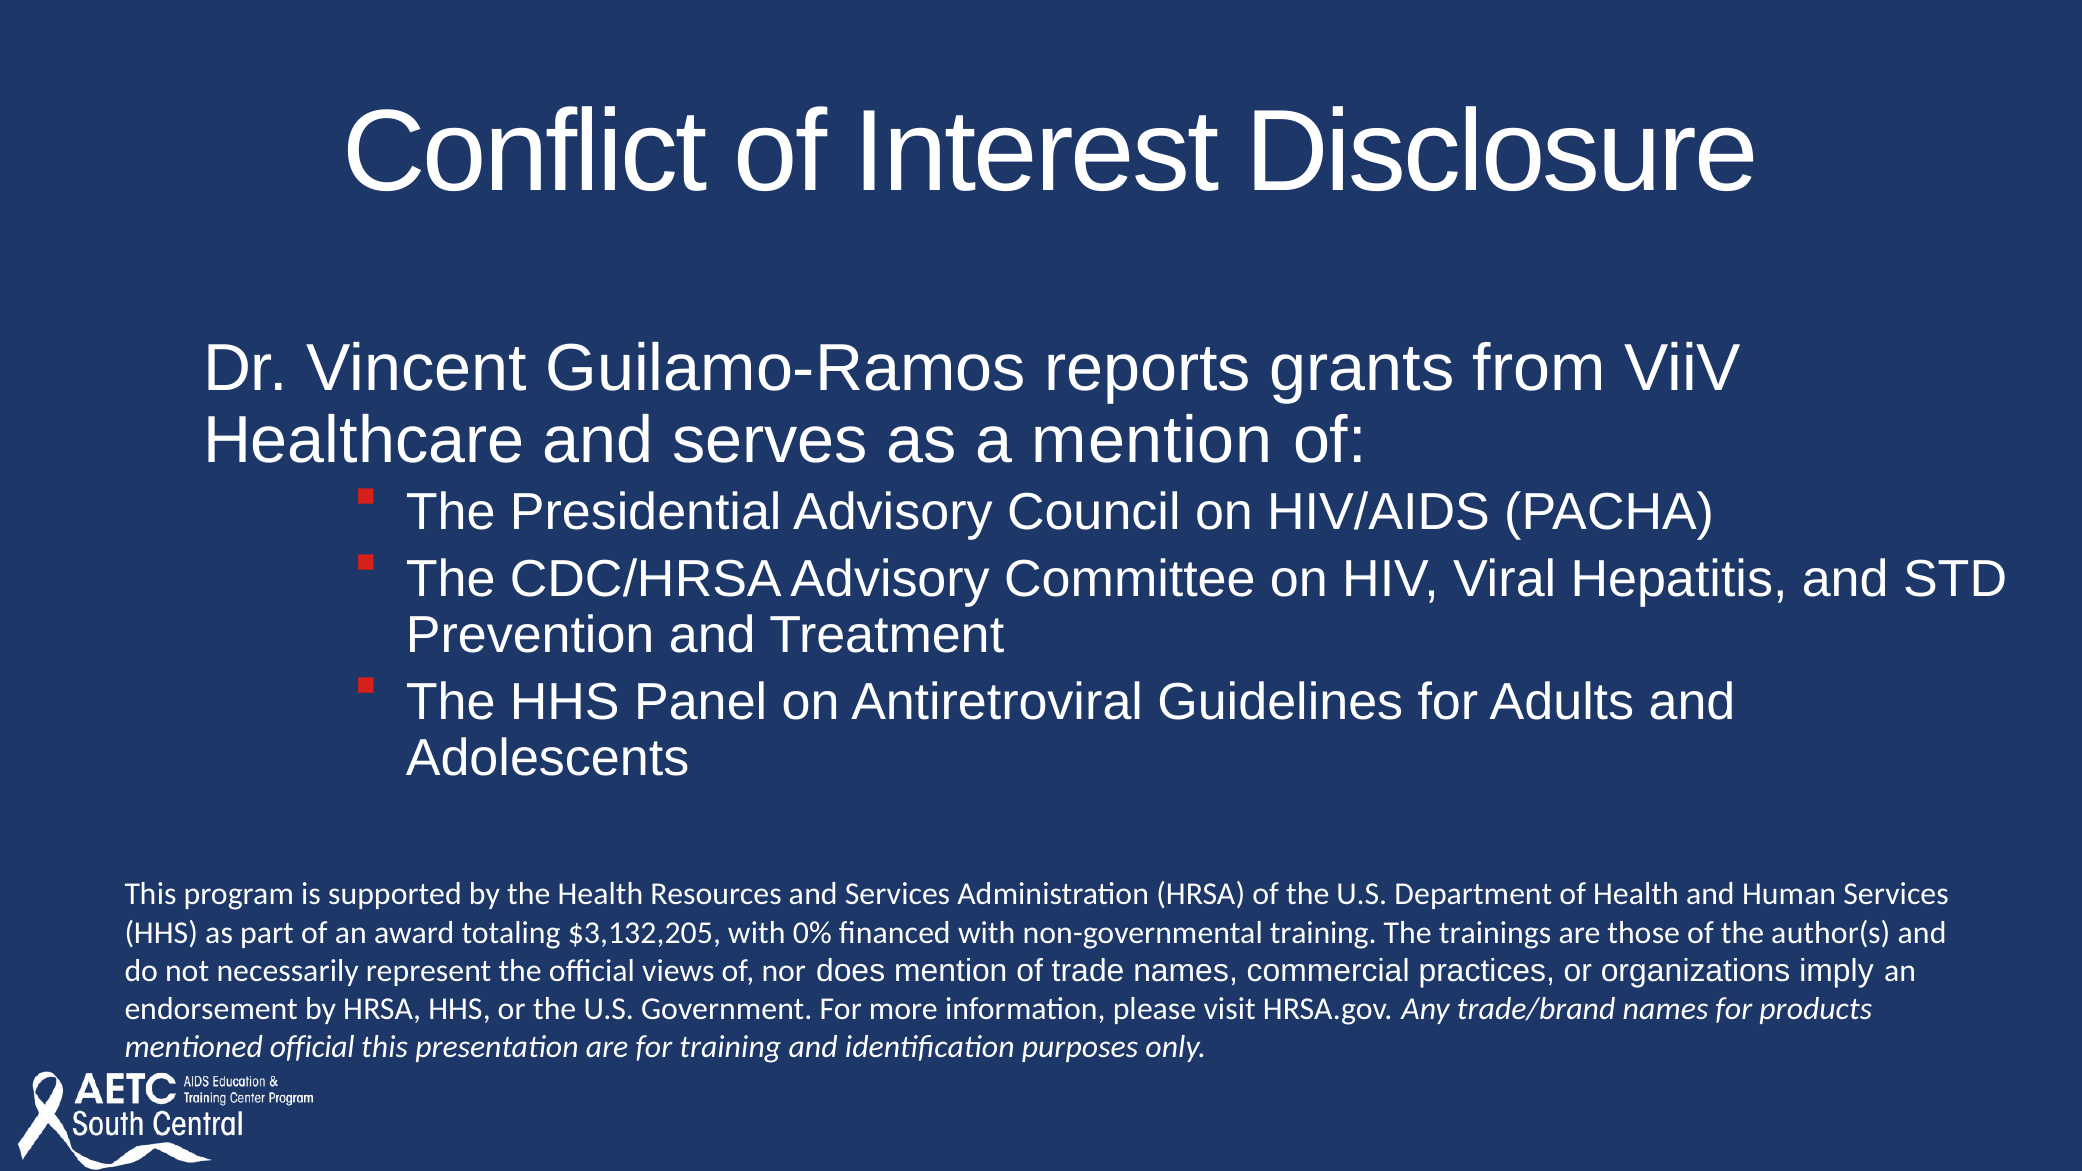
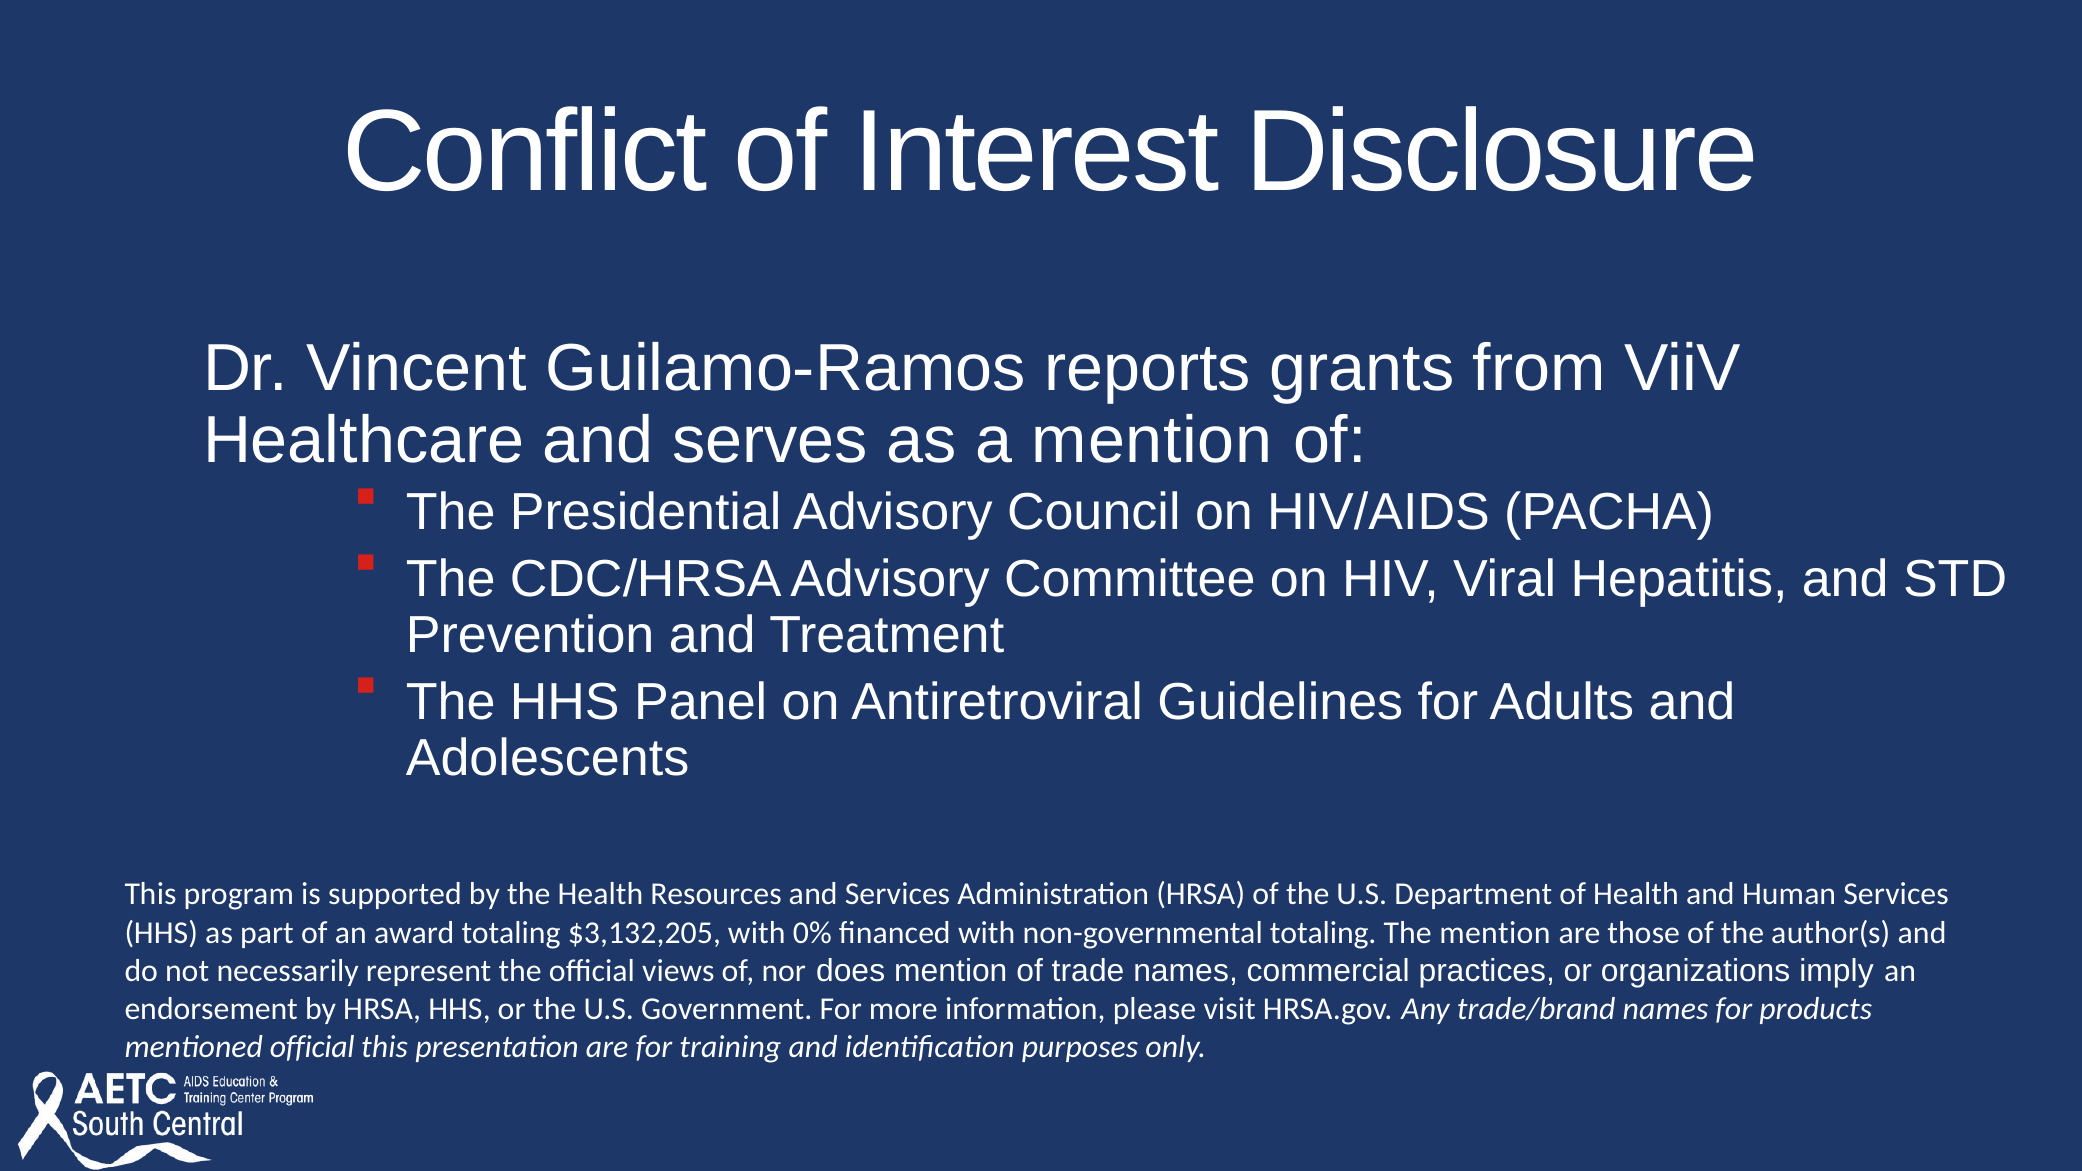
non-governmental training: training -> totaling
The trainings: trainings -> mention
